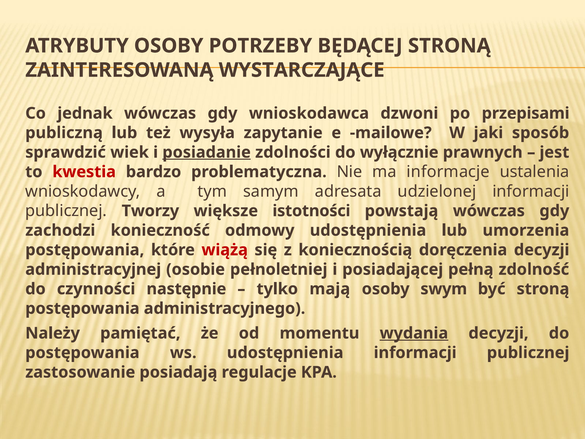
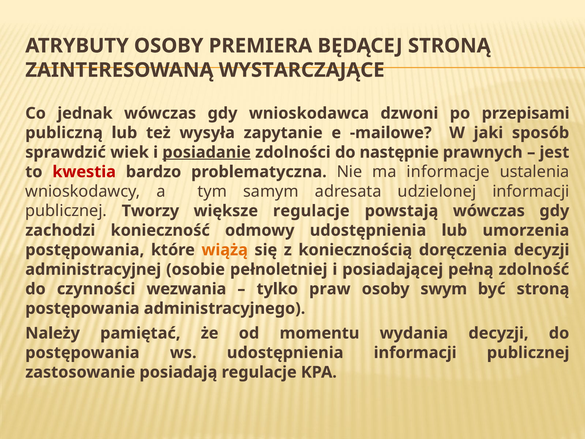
POTRZEBY: POTRZEBY -> PREMIERA
wyłącznie: wyłącznie -> następnie
większe istotności: istotności -> regulacje
wiążą colour: red -> orange
następnie: następnie -> wezwania
mają: mają -> praw
wydania underline: present -> none
